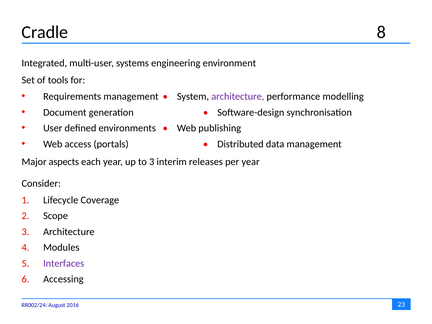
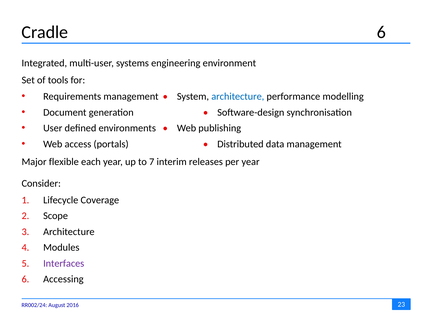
Cradle 8: 8 -> 6
architecture at (238, 96) colour: purple -> blue
aspects: aspects -> flexible
to 3: 3 -> 7
